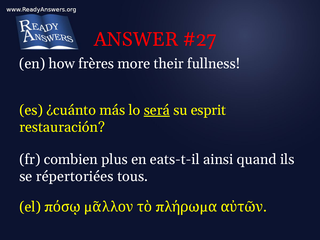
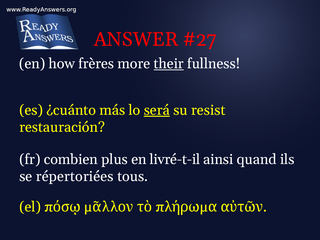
their underline: none -> present
esprit: esprit -> resist
eats-t-il: eats-t-il -> livré-t-il
